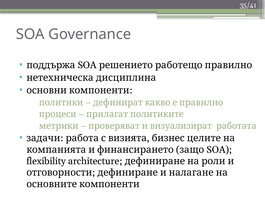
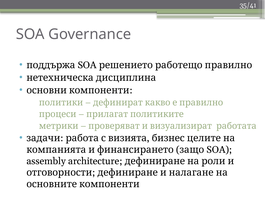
flexibility: flexibility -> assembly
